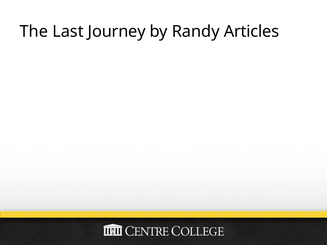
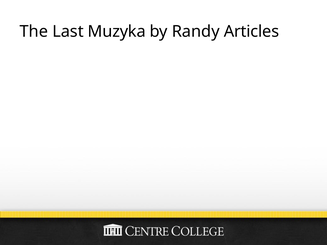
Journey: Journey -> Muzyka
